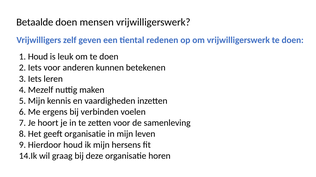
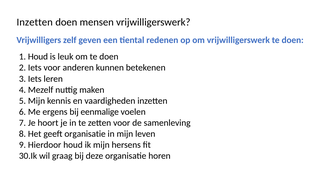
Betaalde at (35, 22): Betaalde -> Inzetten
verbinden: verbinden -> eenmalige
14.Ik: 14.Ik -> 30.Ik
